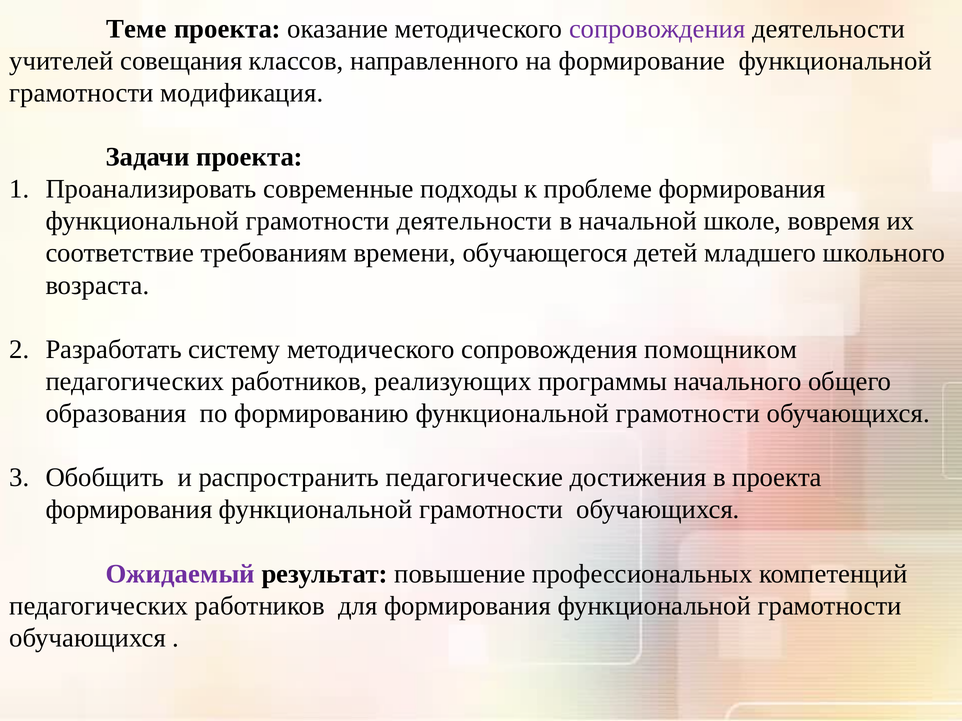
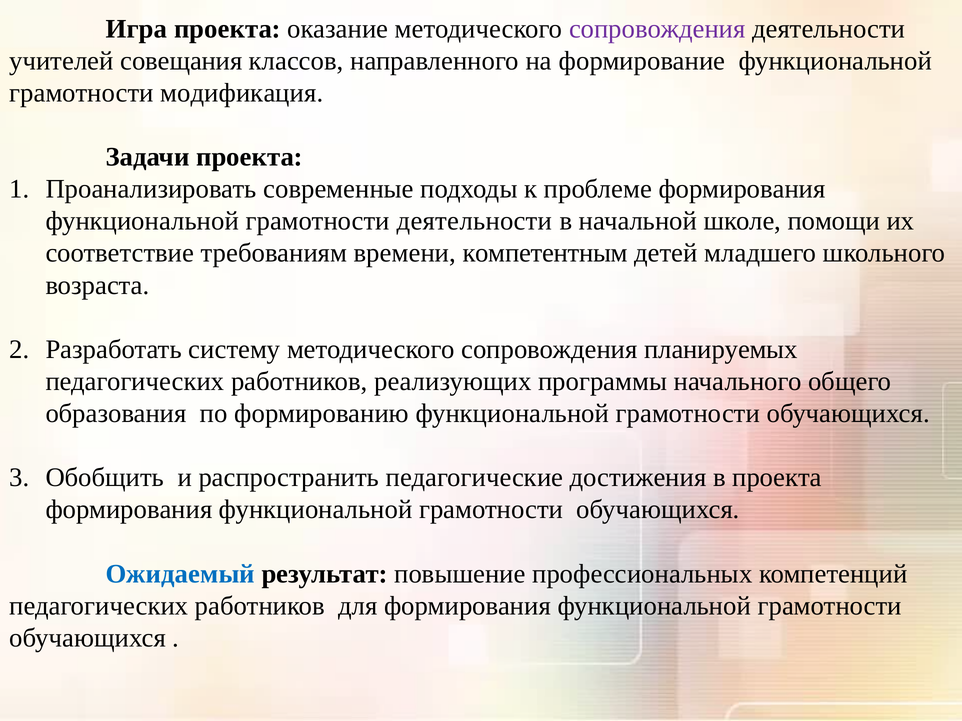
Теме: Теме -> Игра
вовремя: вовремя -> помощи
обучающегося: обучающегося -> компетентным
помощником: помощником -> планируемых
Ожидаемый colour: purple -> blue
